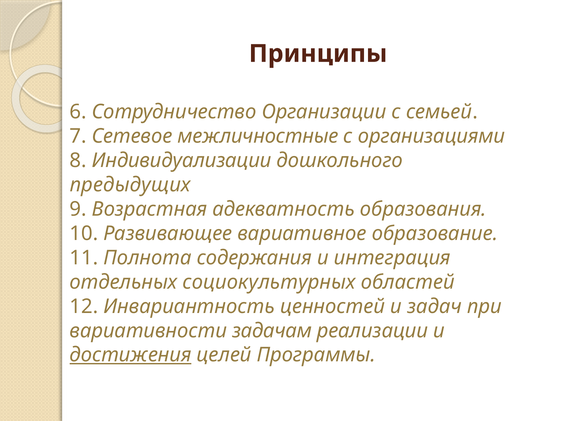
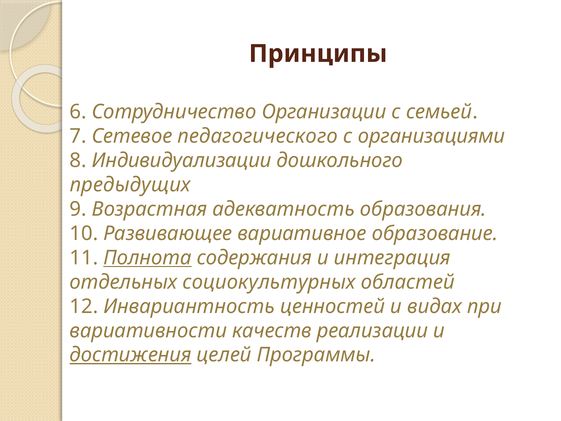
межличностные: межличностные -> педагогического
Полнота underline: none -> present
задач: задач -> видах
задачам: задачам -> качеств
